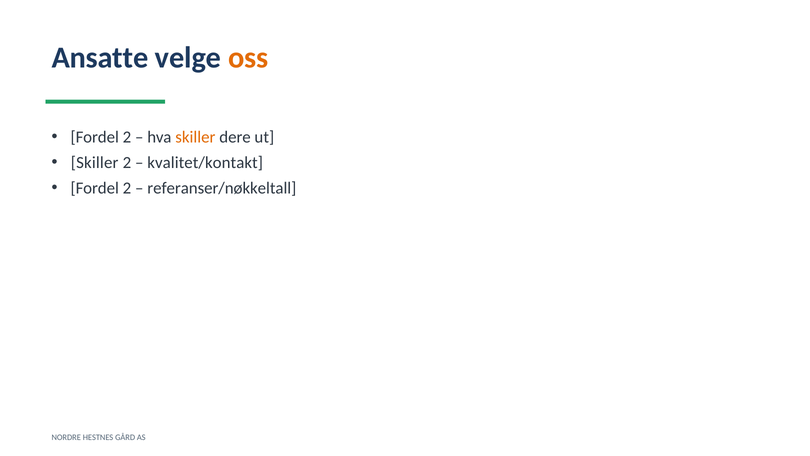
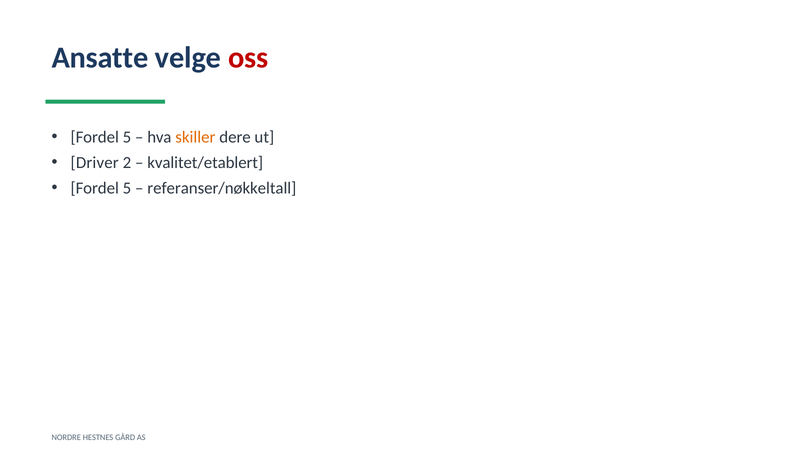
oss colour: orange -> red
2 at (127, 137): 2 -> 5
Skiller at (95, 163): Skiller -> Driver
kvalitet/kontakt: kvalitet/kontakt -> kvalitet/etablert
2 at (127, 188): 2 -> 5
